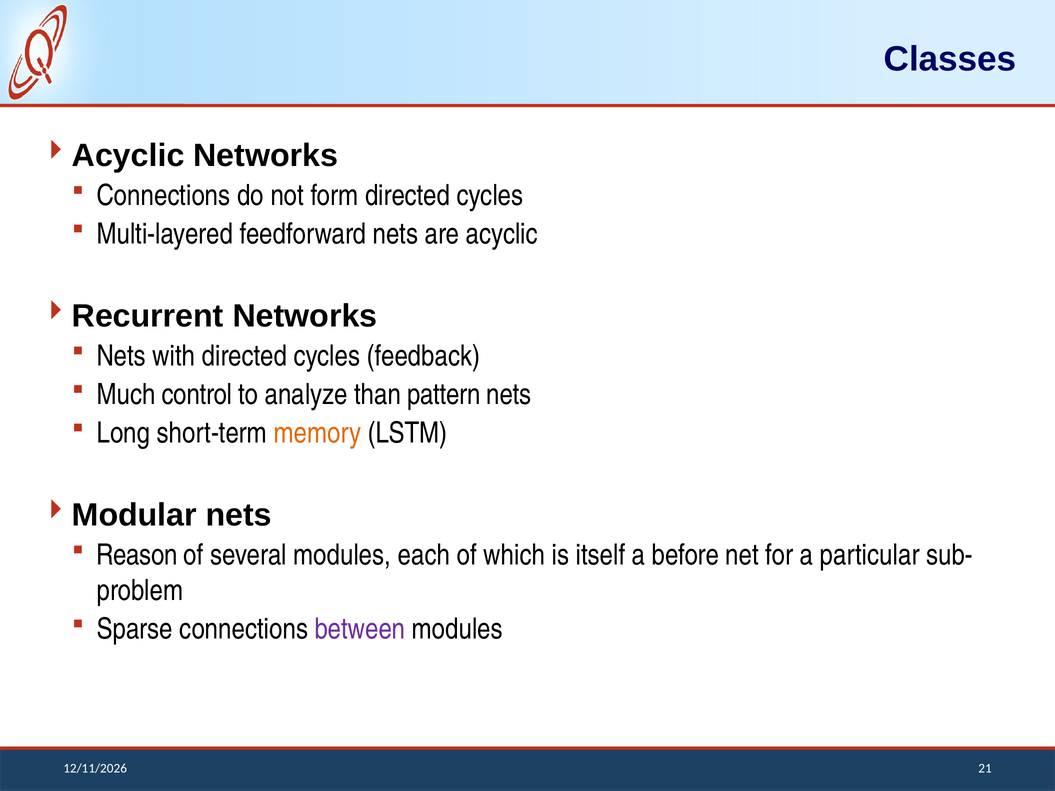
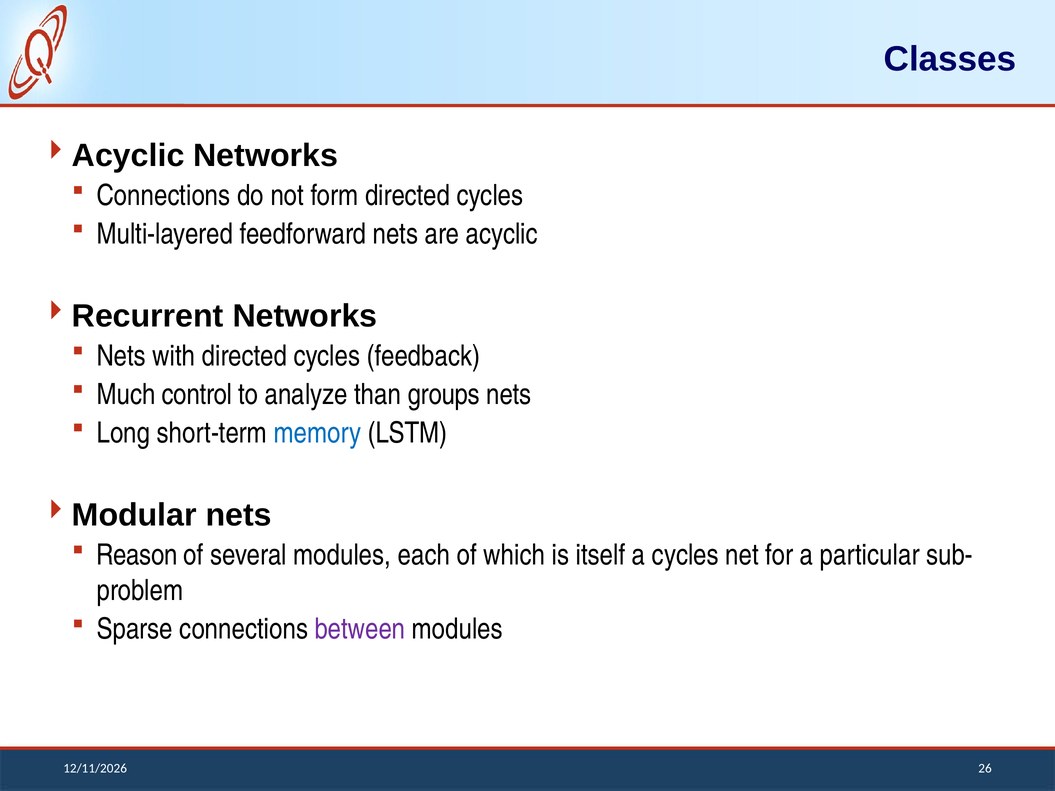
pattern: pattern -> groups
memory colour: orange -> blue
a before: before -> cycles
21: 21 -> 26
